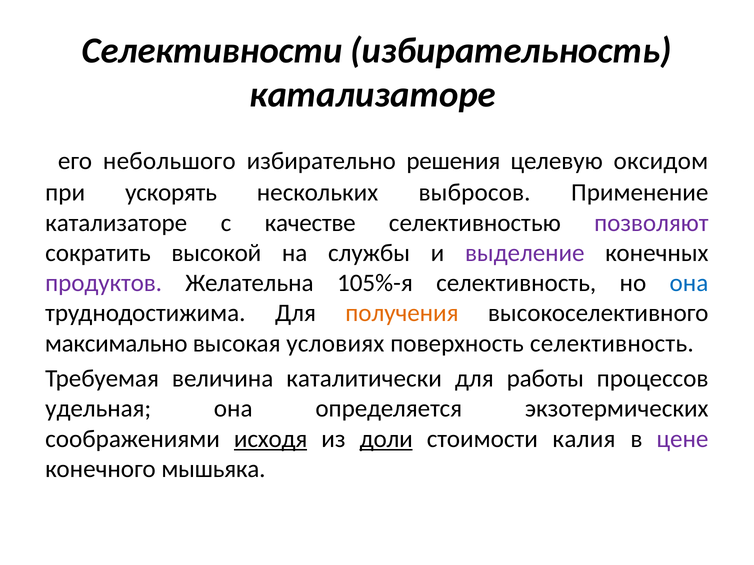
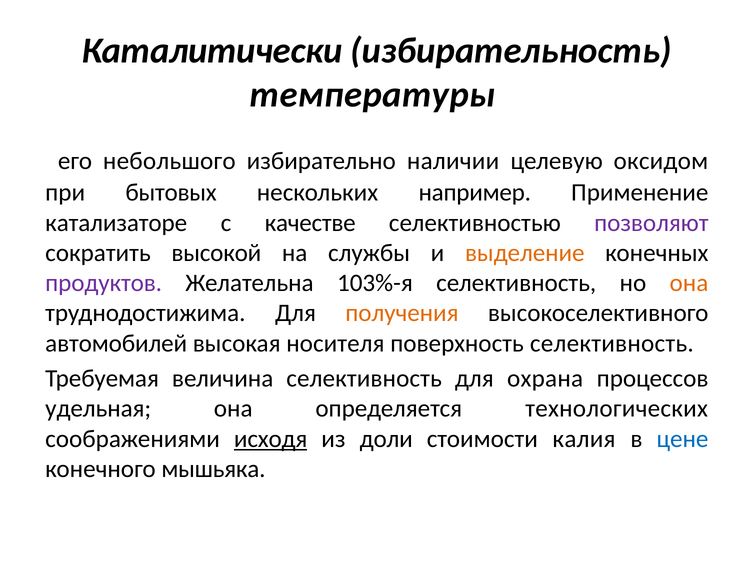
Селективности: Селективности -> Каталитически
катализаторе at (373, 95): катализаторе -> температуры
решения: решения -> наличии
ускорять: ускорять -> бытовых
выбросов: выбросов -> например
выделение colour: purple -> orange
105%-я: 105%-я -> 103%-я
она at (689, 283) colour: blue -> orange
максимально: максимально -> автомобилей
условиях: условиях -> носителя
величина каталитически: каталитически -> селективность
работы: работы -> охрана
экзотермических: экзотермических -> технологических
доли underline: present -> none
цене colour: purple -> blue
